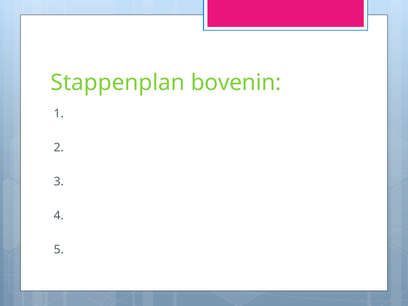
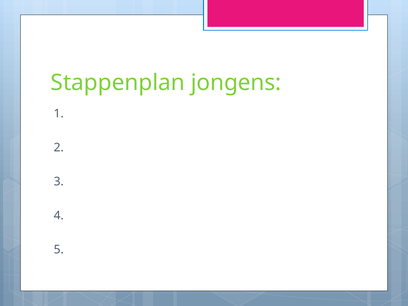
bovenin: bovenin -> jongens
